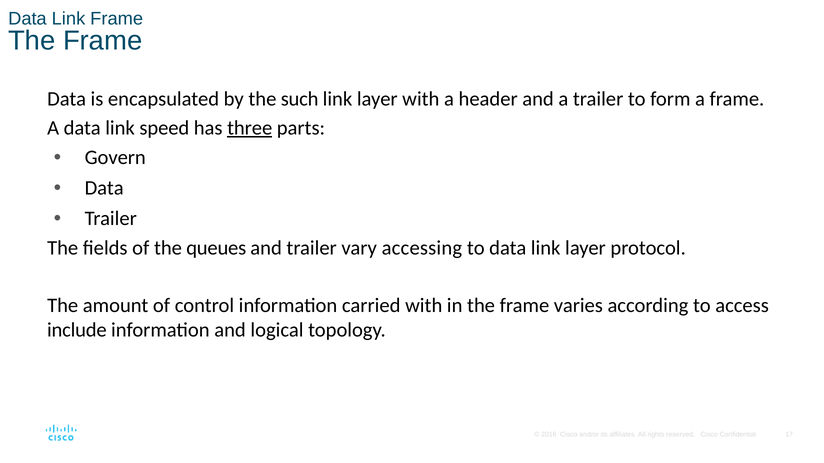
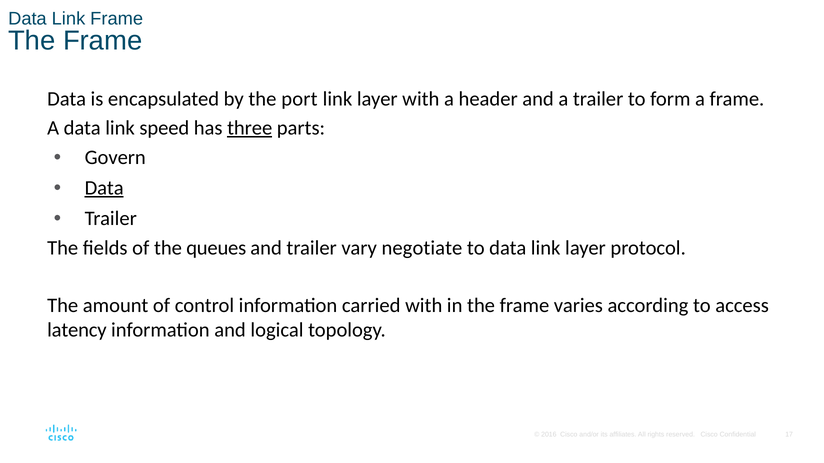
such: such -> port
Data at (104, 188) underline: none -> present
accessing: accessing -> negotiate
include: include -> latency
